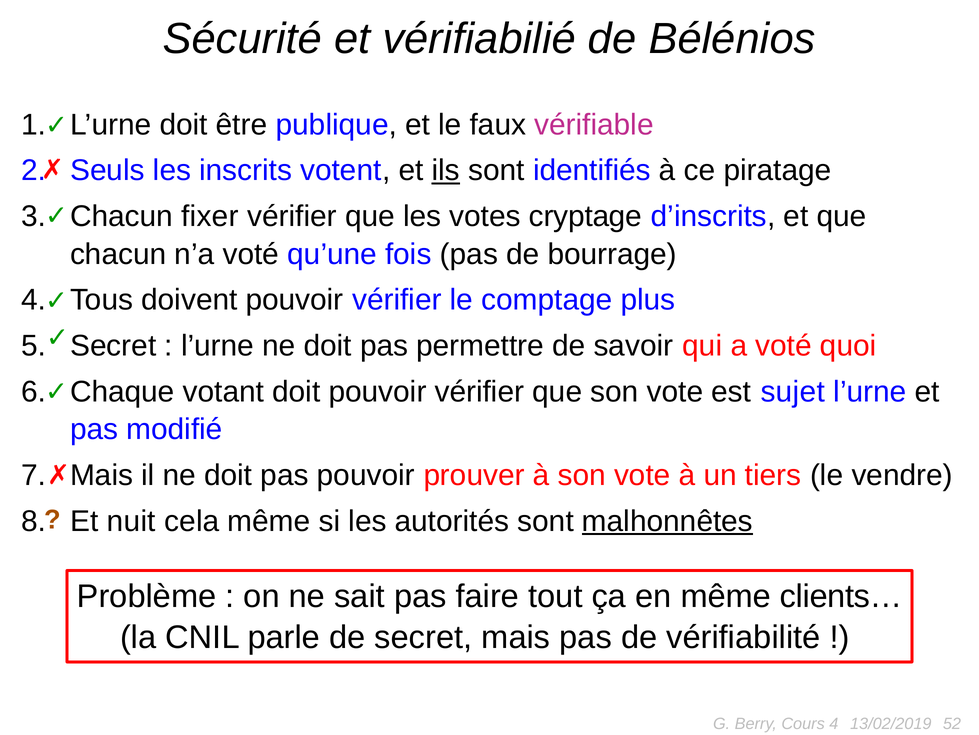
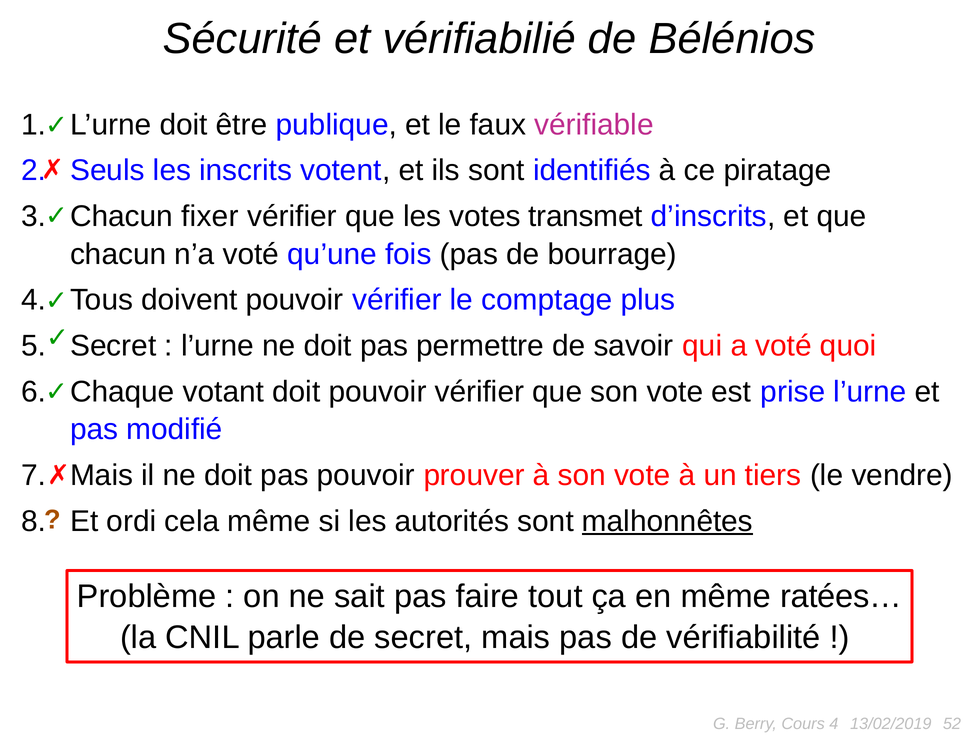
ils underline: present -> none
cryptage: cryptage -> transmet
sujet: sujet -> prise
nuit: nuit -> ordi
clients…: clients… -> ratées…
